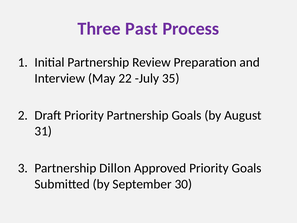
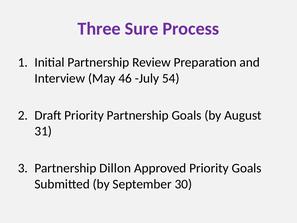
Past: Past -> Sure
22: 22 -> 46
35: 35 -> 54
